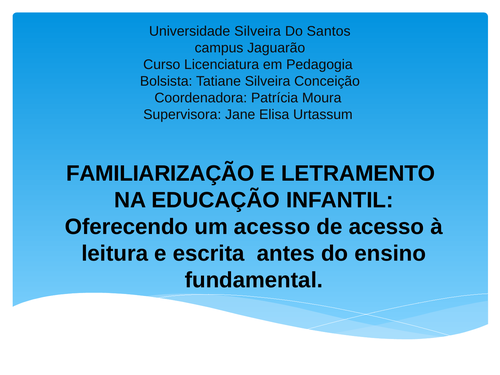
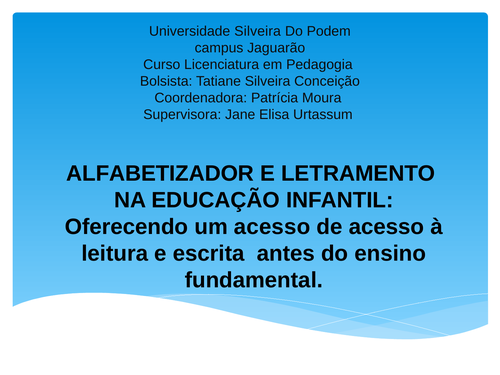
Santos: Santos -> Podem
FAMILIARIZAÇÃO: FAMILIARIZAÇÃO -> ALFABETIZADOR
